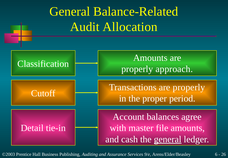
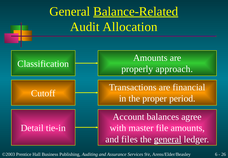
Balance-Related underline: none -> present
Transactions are properly: properly -> financial
cash: cash -> files
